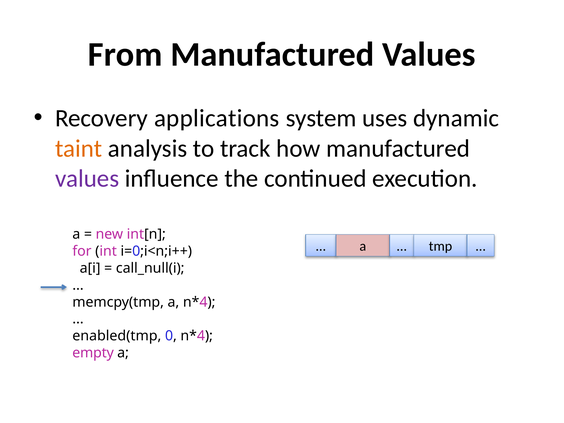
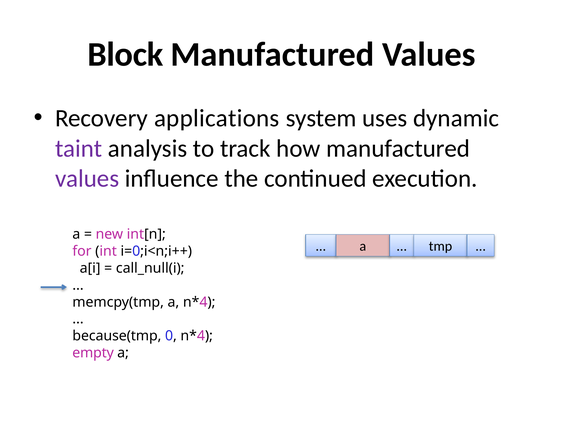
From: From -> Block
taint colour: orange -> purple
enabled(tmp: enabled(tmp -> because(tmp
